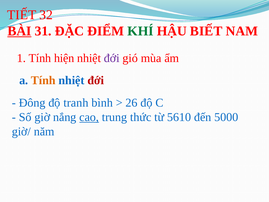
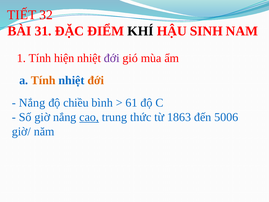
BÀI underline: present -> none
KHÍ colour: green -> black
BIẾT: BIẾT -> SINH
đới at (96, 80) colour: red -> orange
Đông at (32, 103): Đông -> Nắng
tranh: tranh -> chiều
26: 26 -> 61
5610: 5610 -> 1863
5000: 5000 -> 5006
